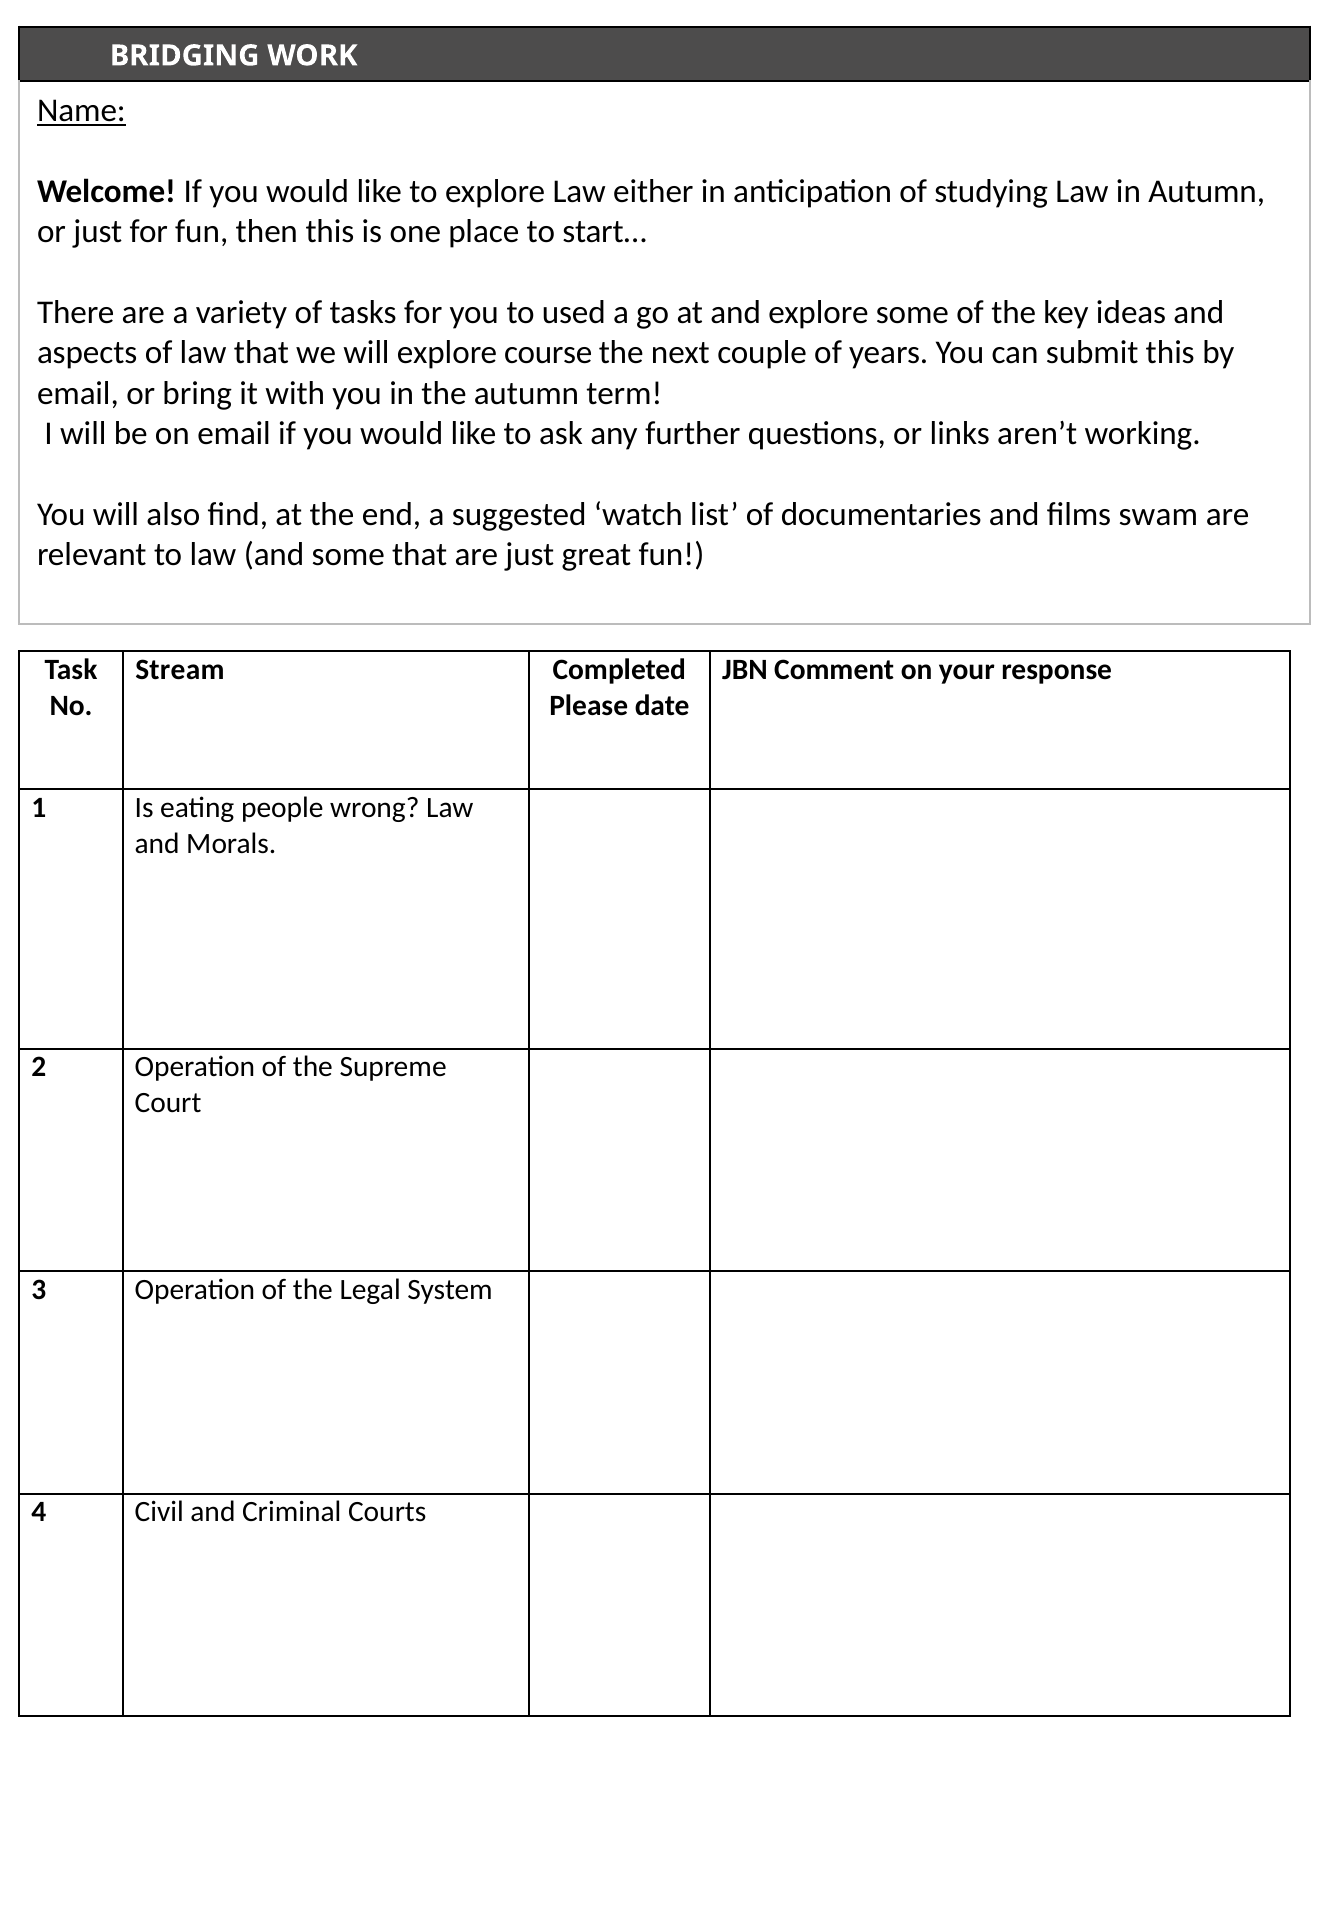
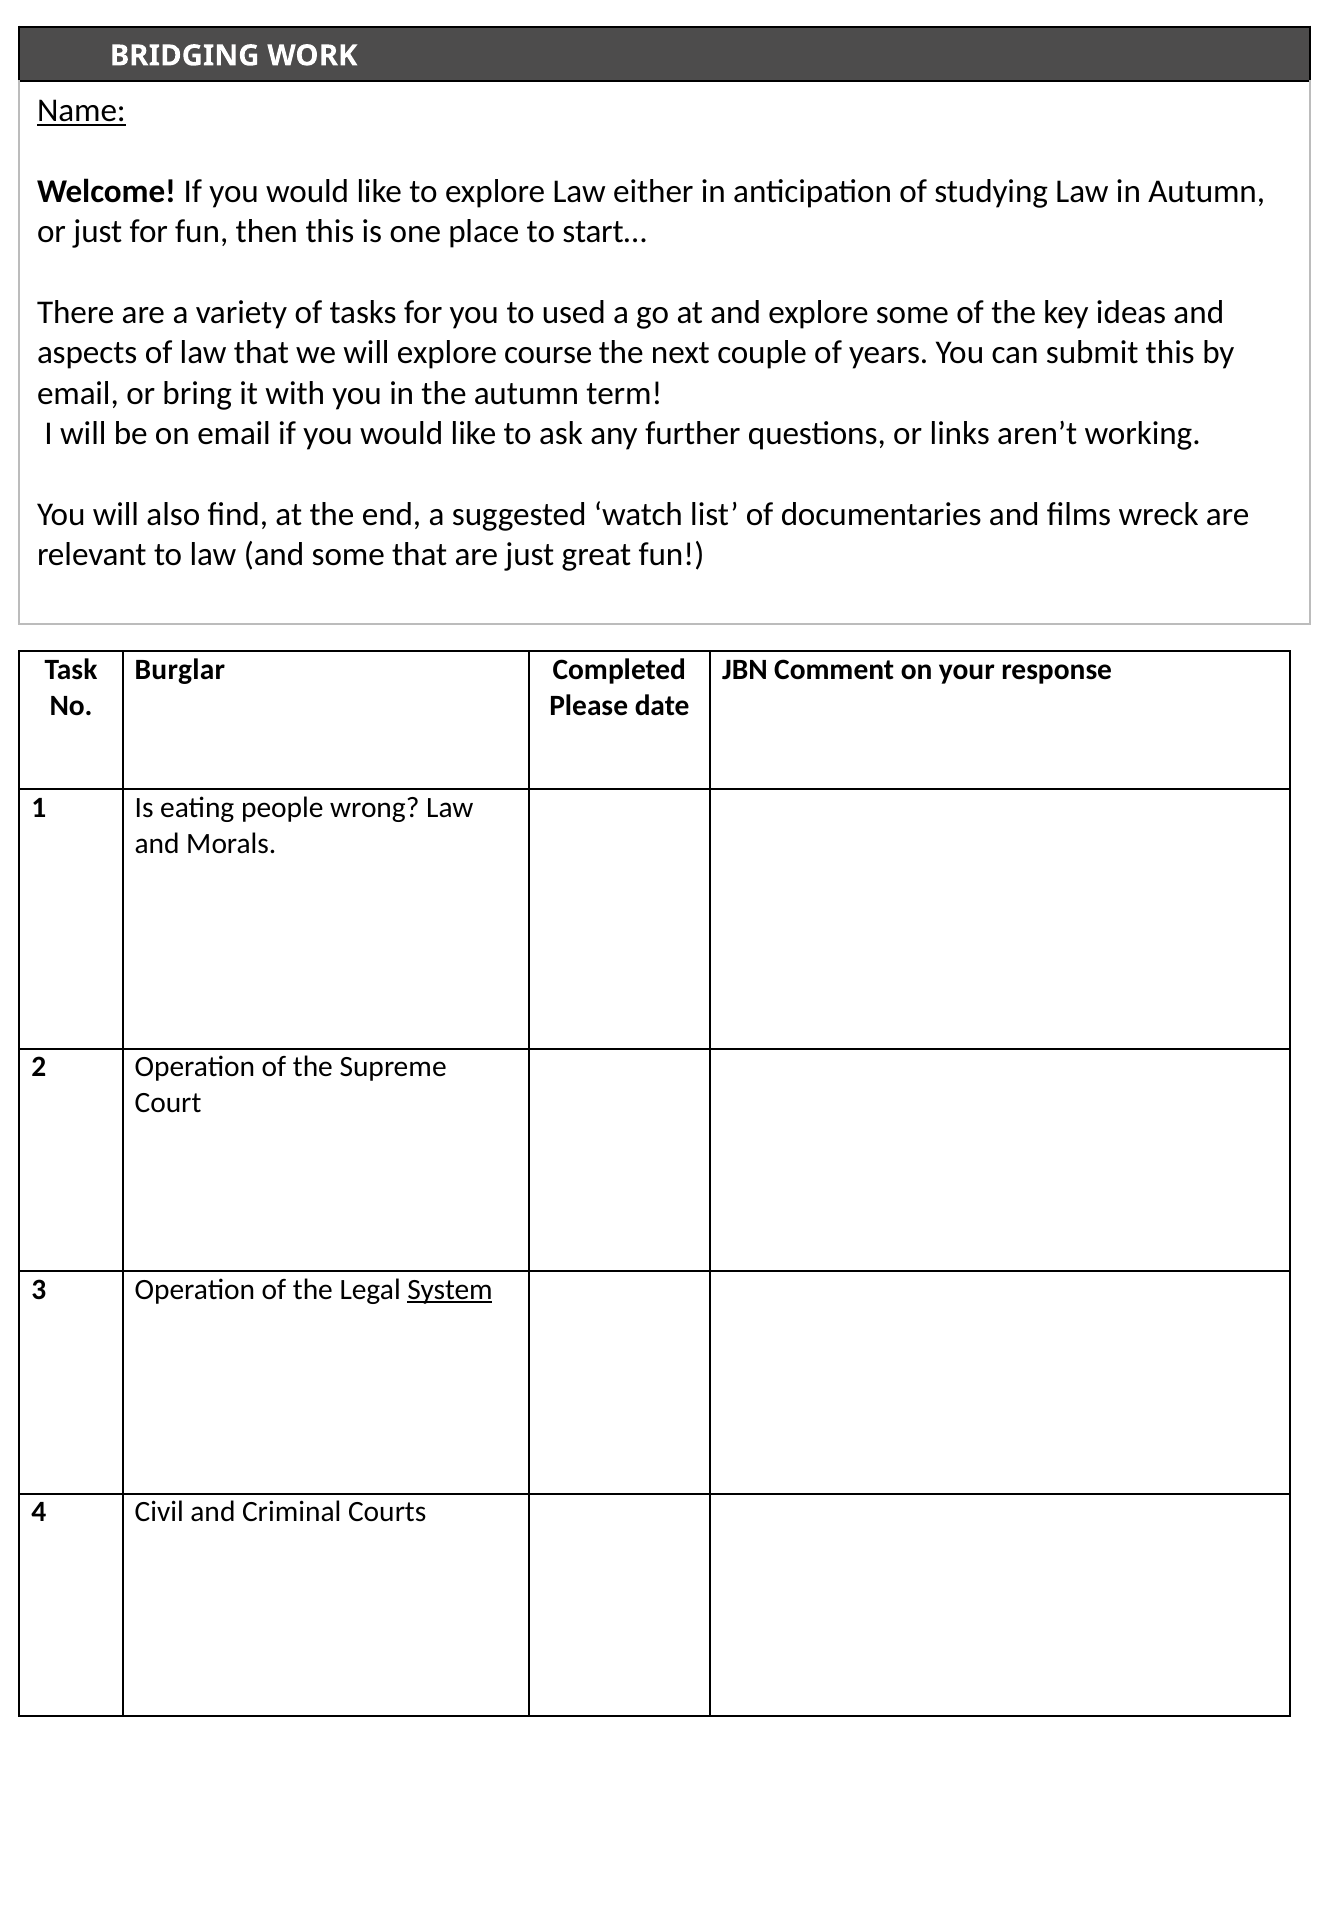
swam: swam -> wreck
Stream: Stream -> Burglar
System underline: none -> present
